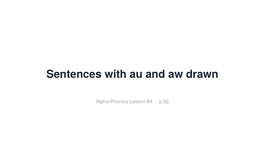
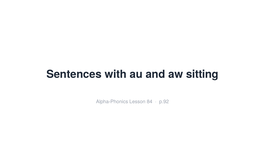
drawn: drawn -> sitting
